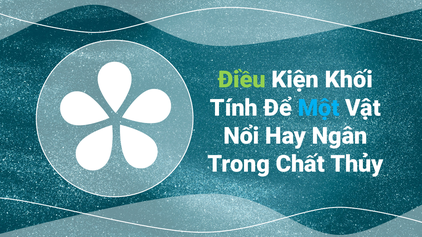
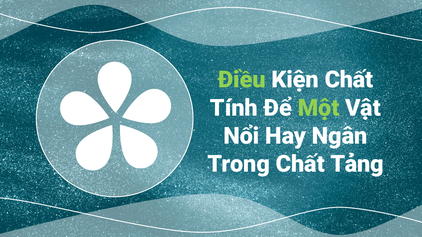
Kiện Khối: Khối -> Chất
Một colour: light blue -> light green
Thủy: Thủy -> Tảng
